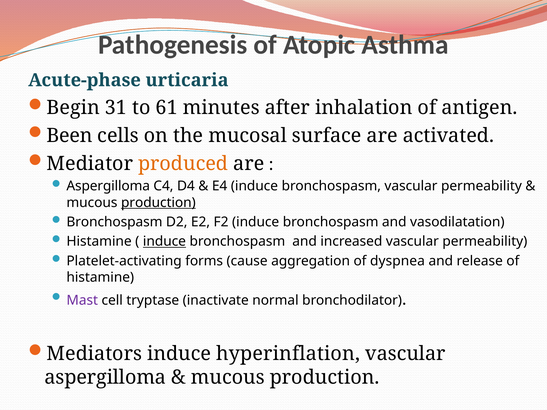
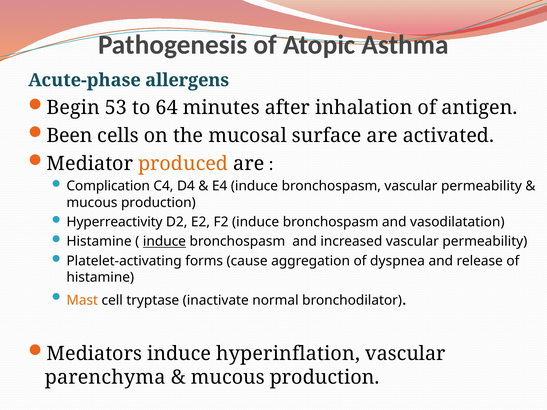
urticaria: urticaria -> allergens
31: 31 -> 53
61: 61 -> 64
Aspergilloma at (108, 186): Aspergilloma -> Complication
production at (158, 203) underline: present -> none
Bronchospasm at (114, 222): Bronchospasm -> Hyperreactivity
Mast colour: purple -> orange
aspergilloma at (105, 377): aspergilloma -> parenchyma
